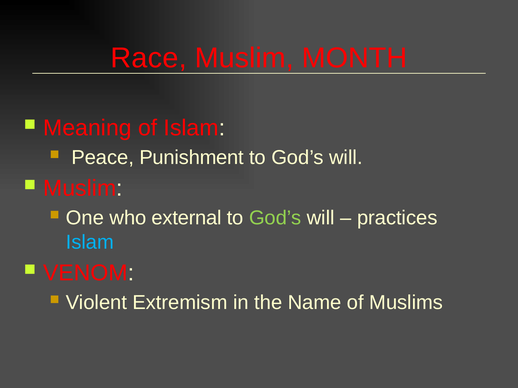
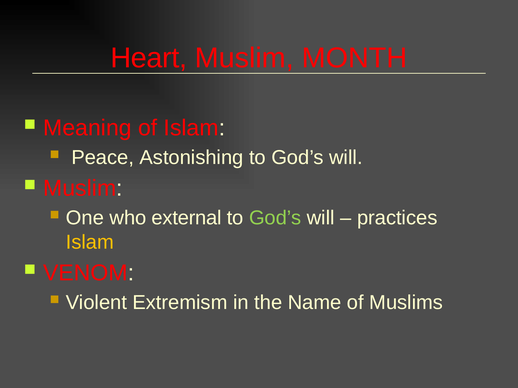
Race: Race -> Heart
Punishment: Punishment -> Astonishing
Islam at (90, 242) colour: light blue -> yellow
